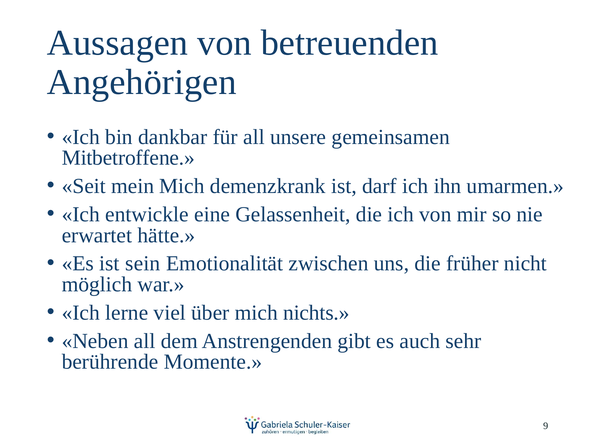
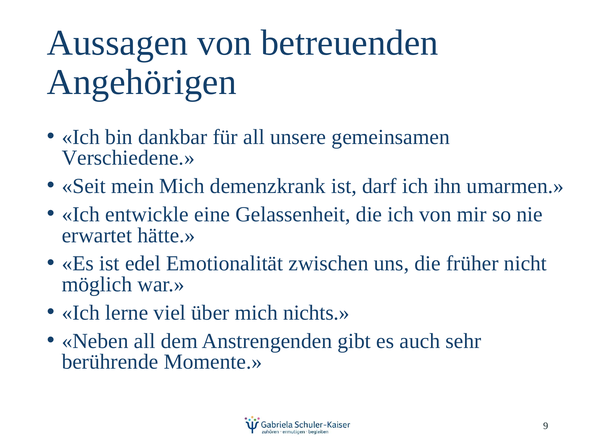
Mitbetroffene: Mitbetroffene -> Verschiedene
sein: sein -> edel
